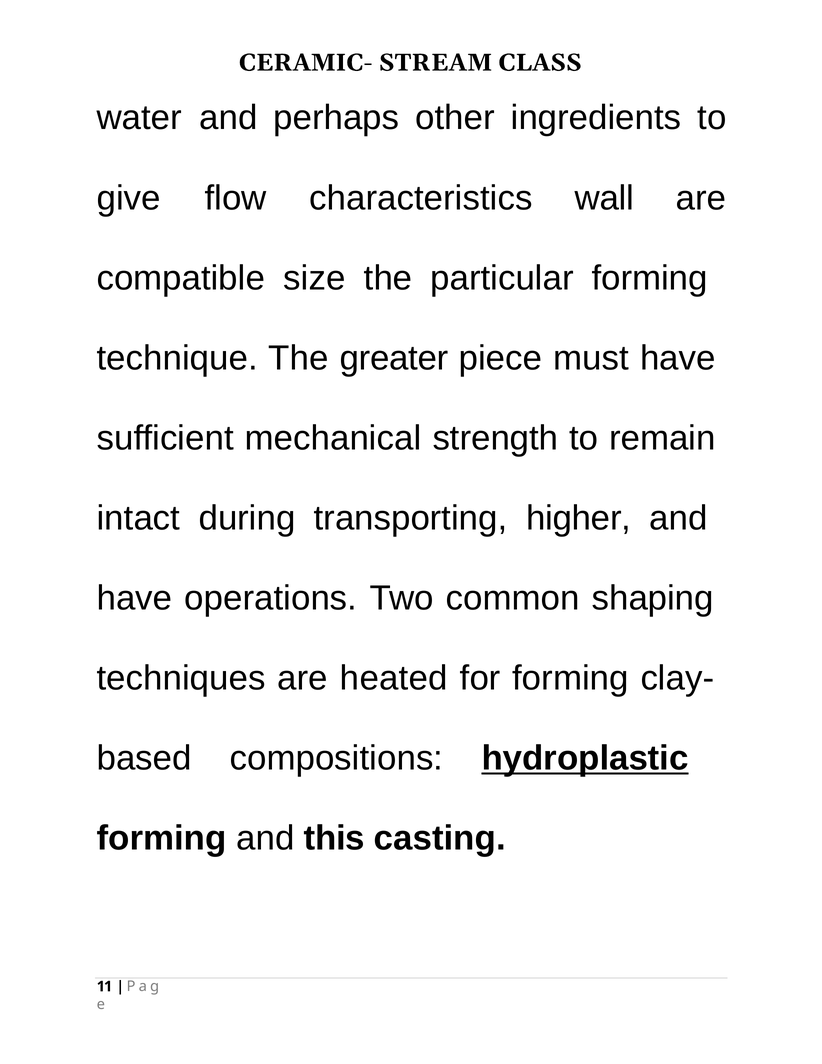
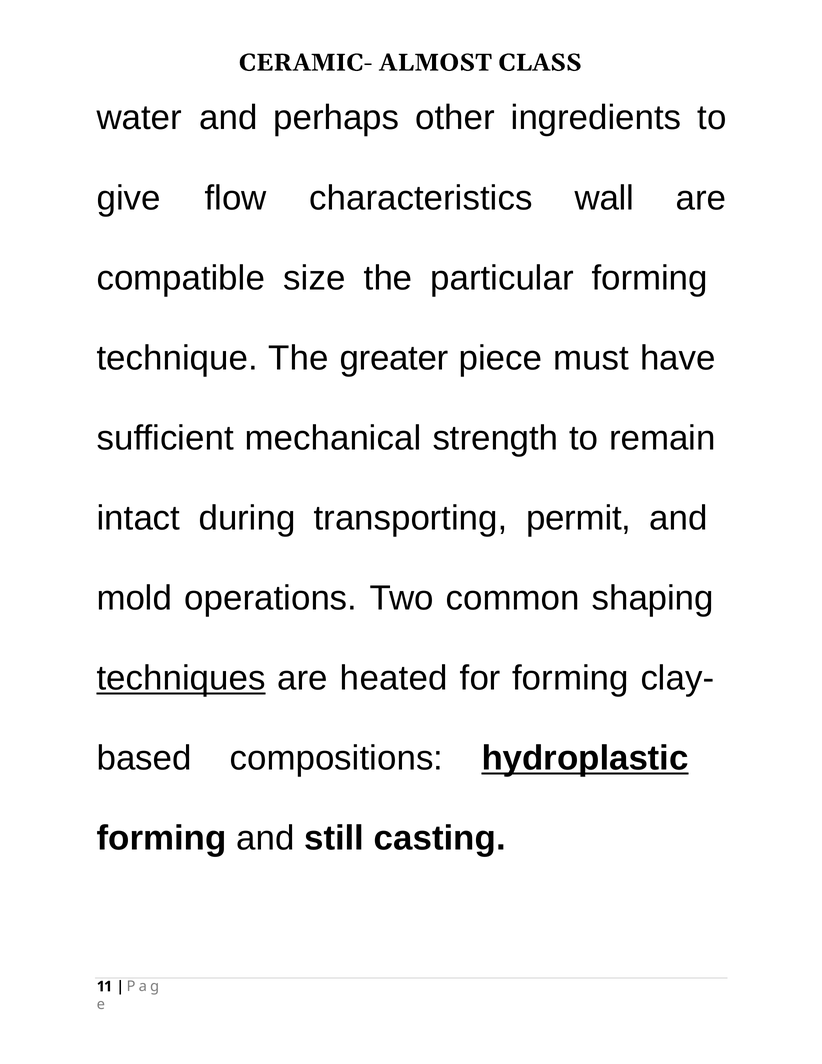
STREAM: STREAM -> ALMOST
higher: higher -> permit
have at (134, 598): have -> mold
techniques underline: none -> present
this: this -> still
